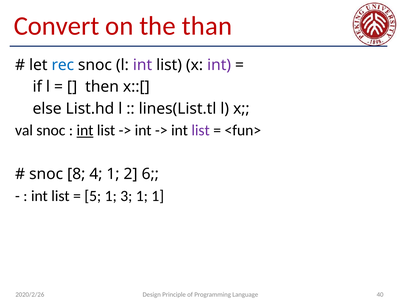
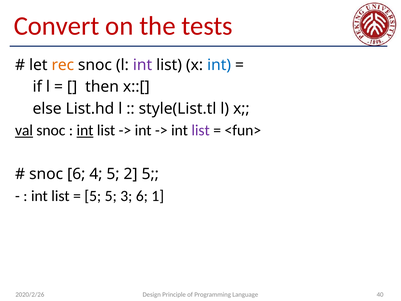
than: than -> tests
rec colour: blue -> orange
int at (219, 65) colour: purple -> blue
lines(List.tl: lines(List.tl -> style(List.tl
val underline: none -> present
snoc 8: 8 -> 6
4 1: 1 -> 5
2 6: 6 -> 5
5 1: 1 -> 5
3 1: 1 -> 6
